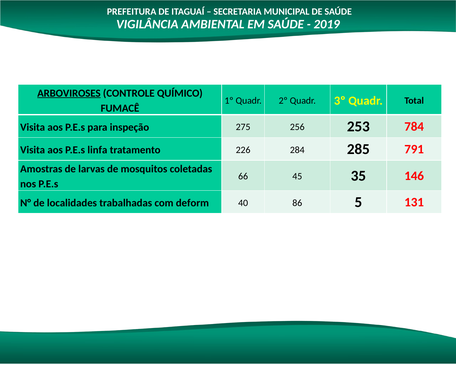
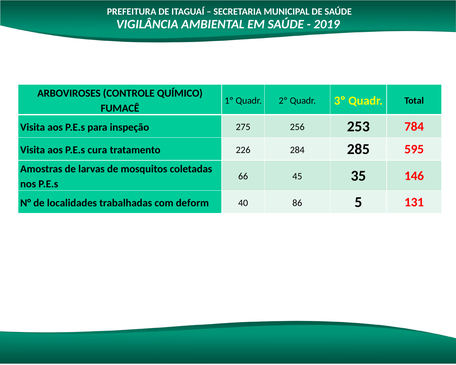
ARBOVIROSES underline: present -> none
linfa: linfa -> cura
791: 791 -> 595
